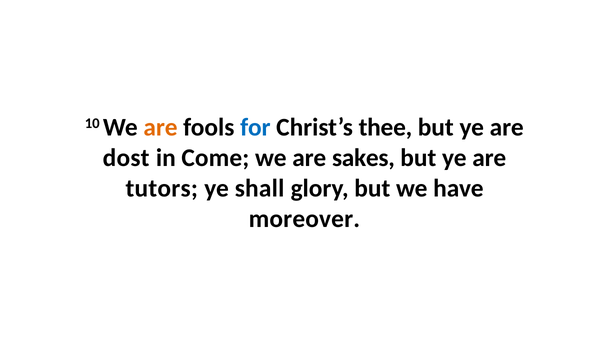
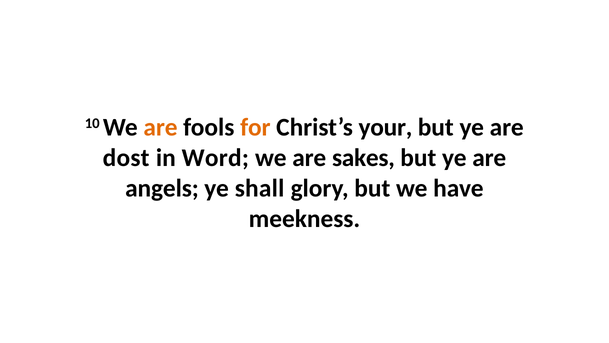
for colour: blue -> orange
thee: thee -> your
Come: Come -> Word
tutors: tutors -> angels
moreover: moreover -> meekness
